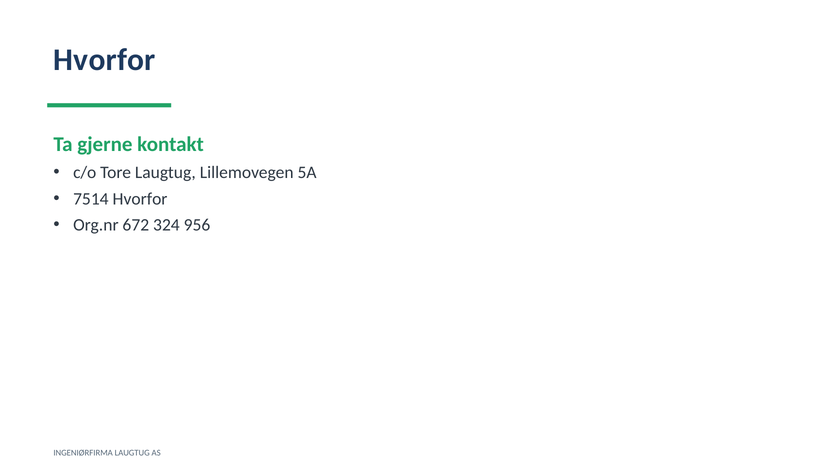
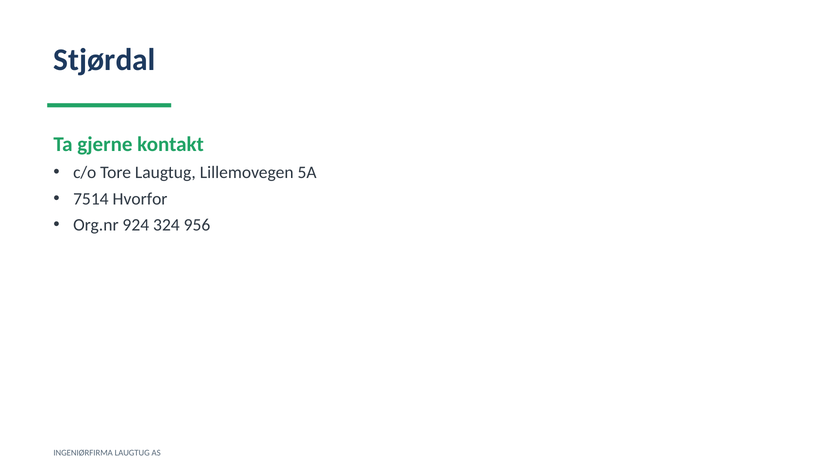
Hvorfor at (104, 60): Hvorfor -> Stjørdal
672: 672 -> 924
